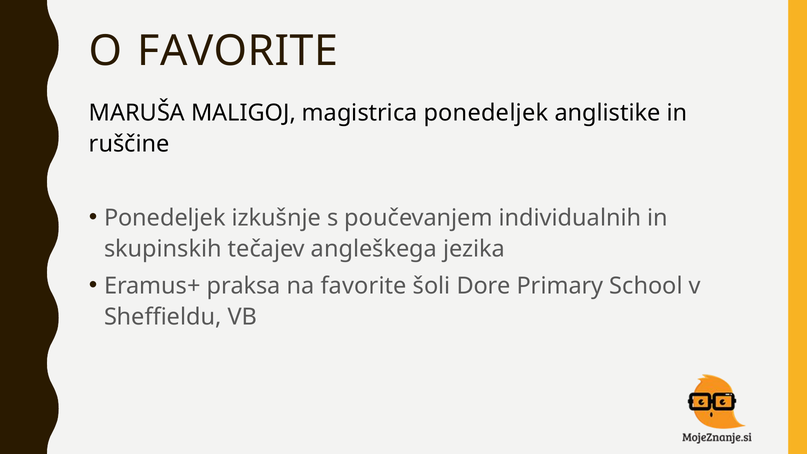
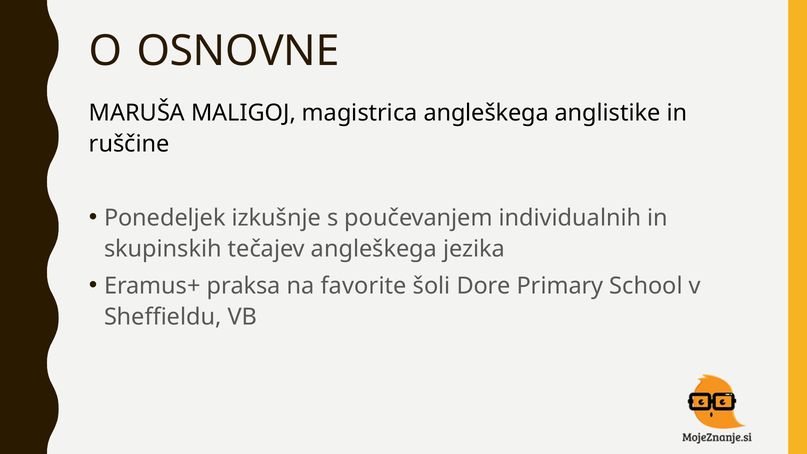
O FAVORITE: FAVORITE -> OSNOVNE
magistrica ponedeljek: ponedeljek -> angleškega
